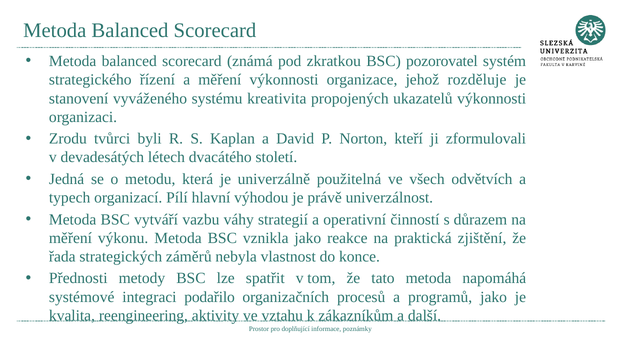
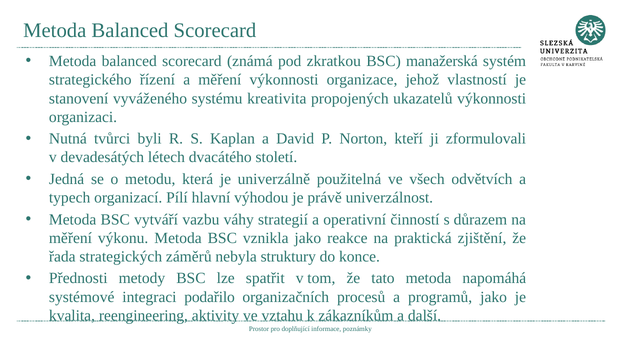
pozorovatel: pozorovatel -> manažerská
rozděluje: rozděluje -> vlastností
Zrodu: Zrodu -> Nutná
vlastnost: vlastnost -> struktury
